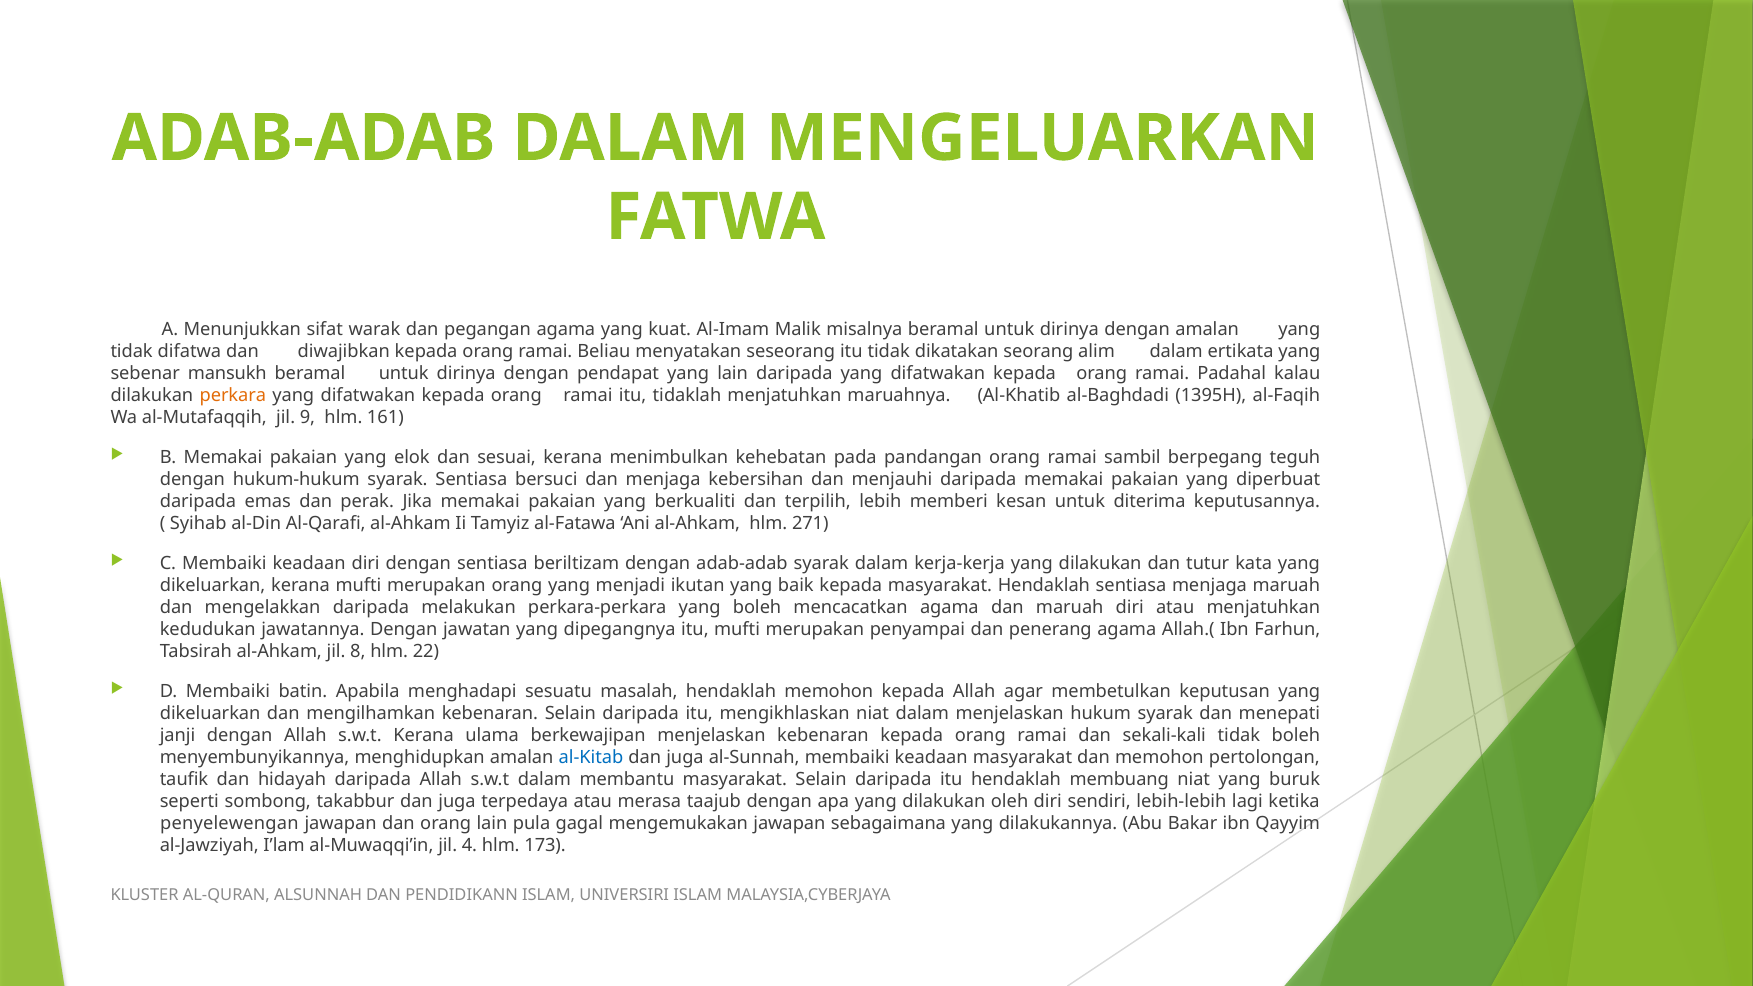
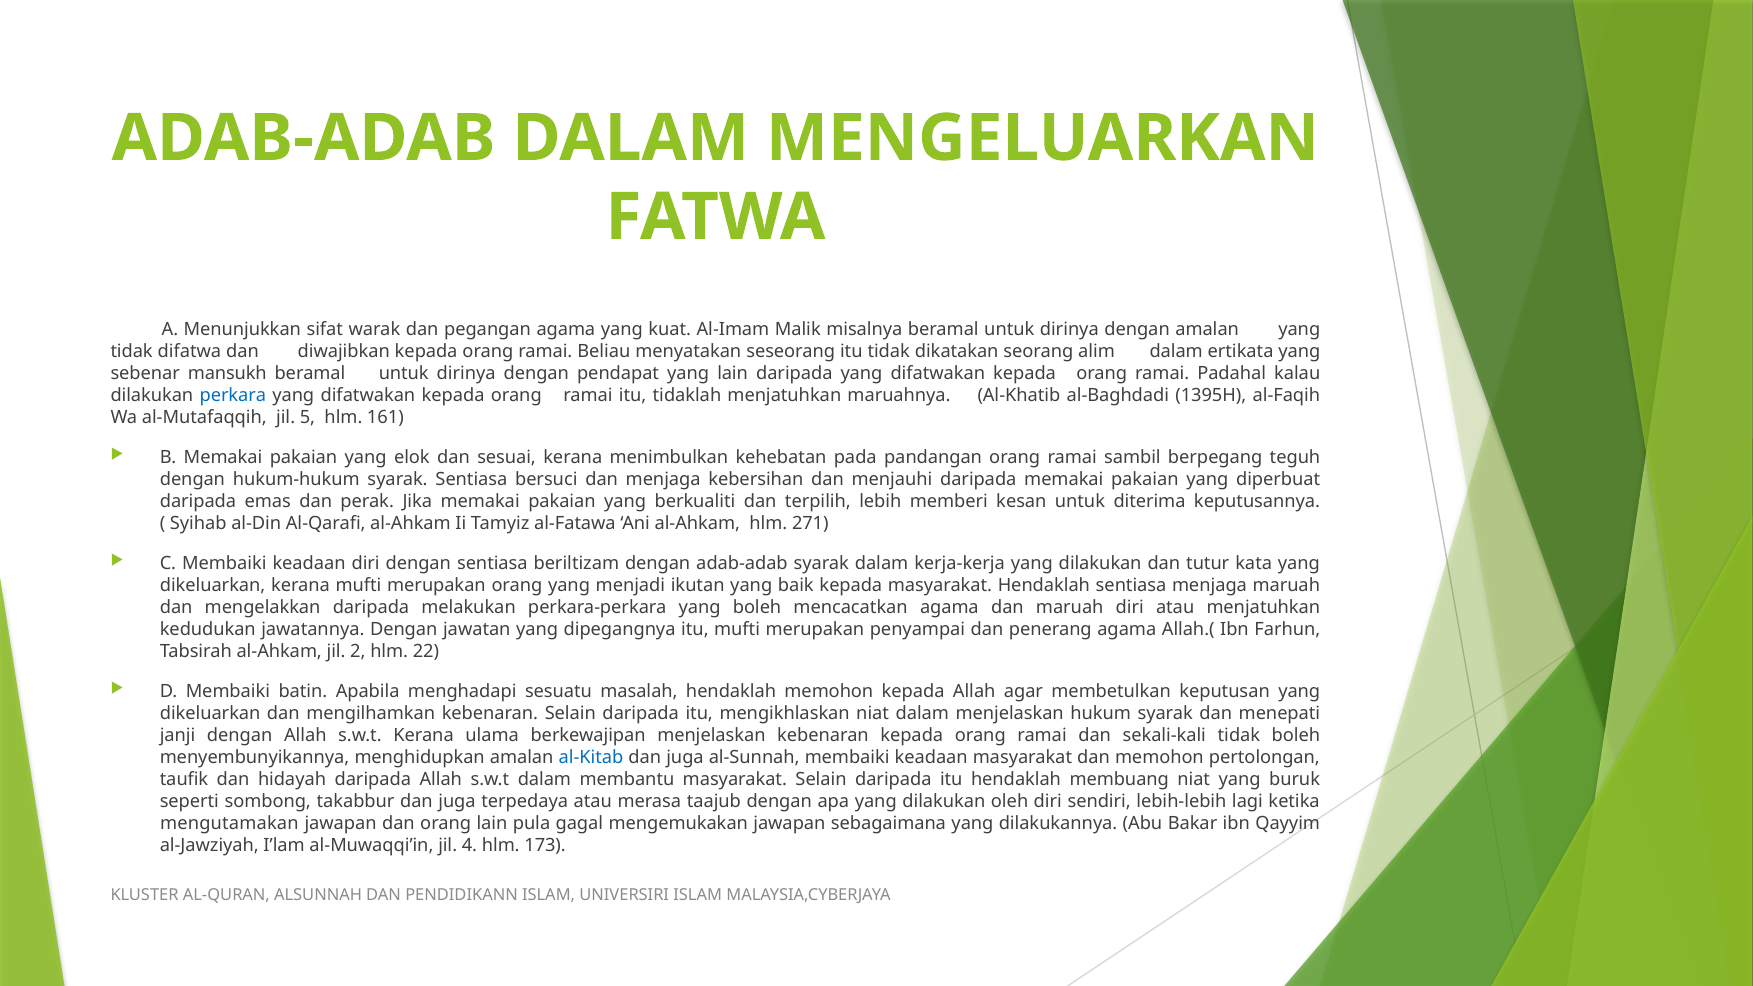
perkara colour: orange -> blue
9: 9 -> 5
8: 8 -> 2
penyelewengan: penyelewengan -> mengutamakan
